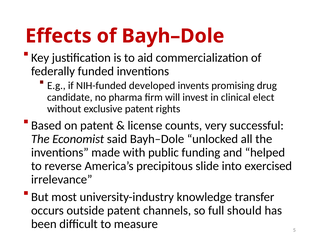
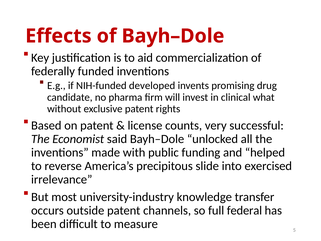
elect: elect -> what
should: should -> federal
